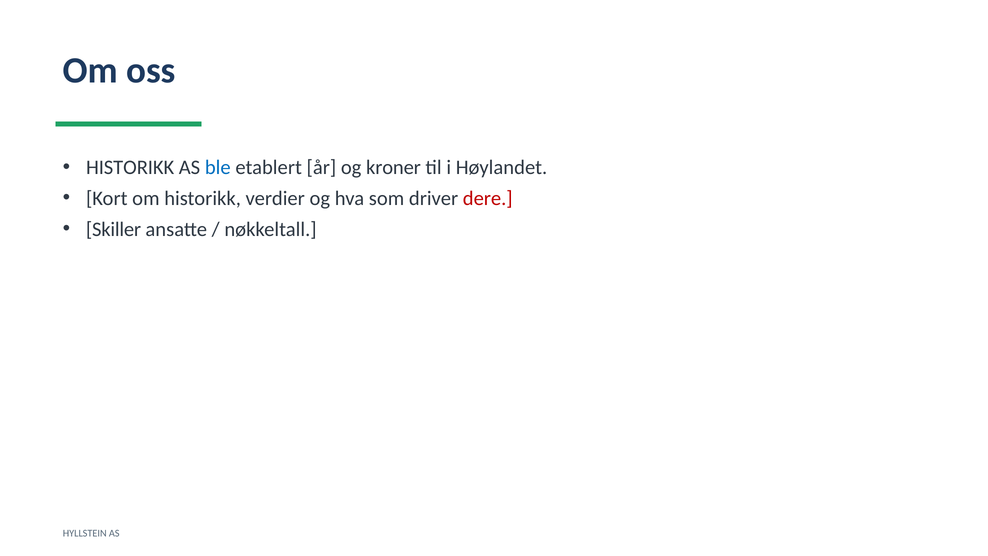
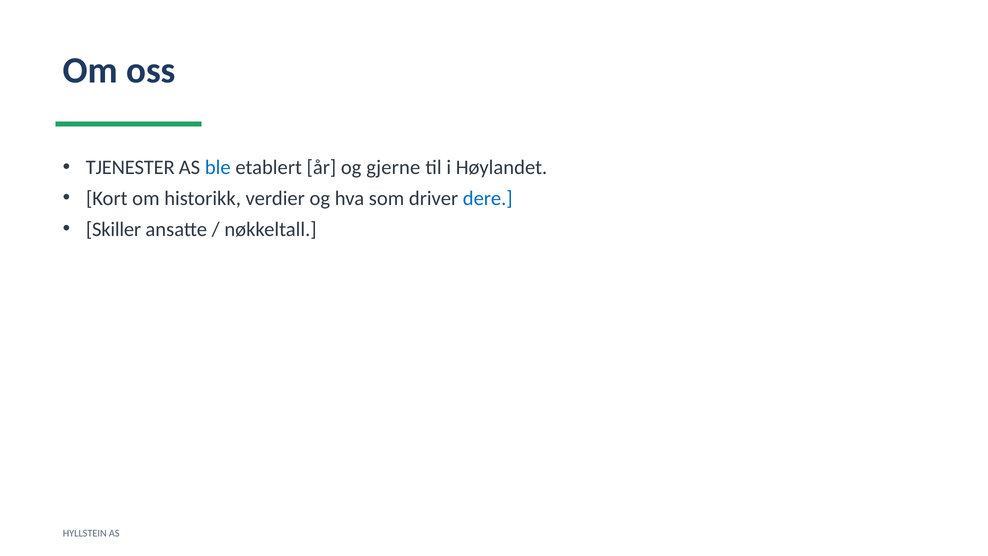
HISTORIKK at (130, 167): HISTORIKK -> TJENESTER
kroner: kroner -> gjerne
dere colour: red -> blue
